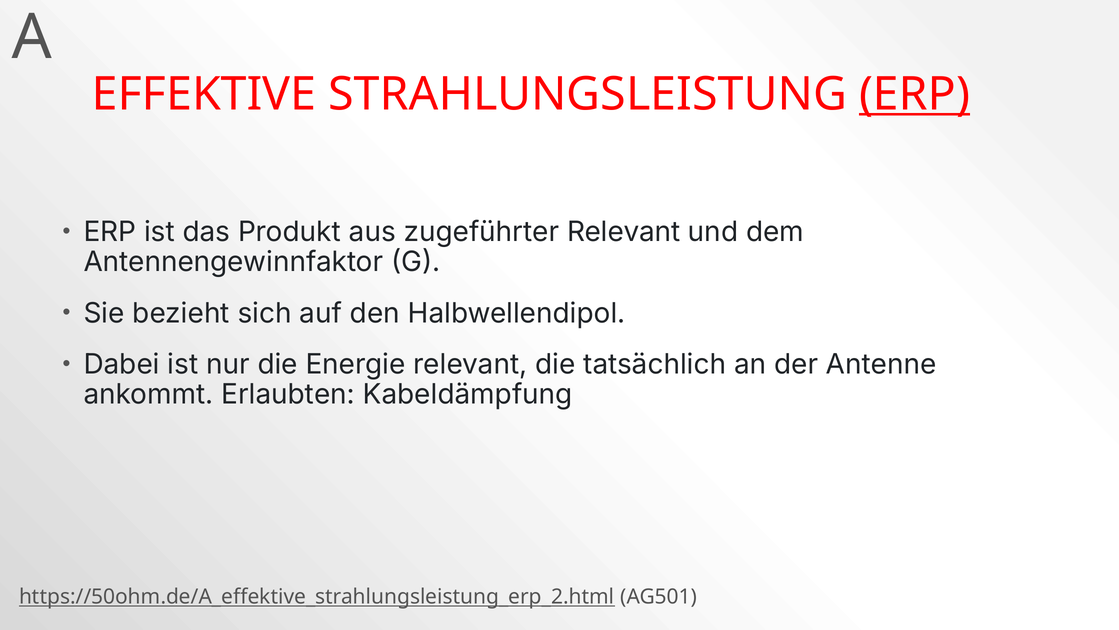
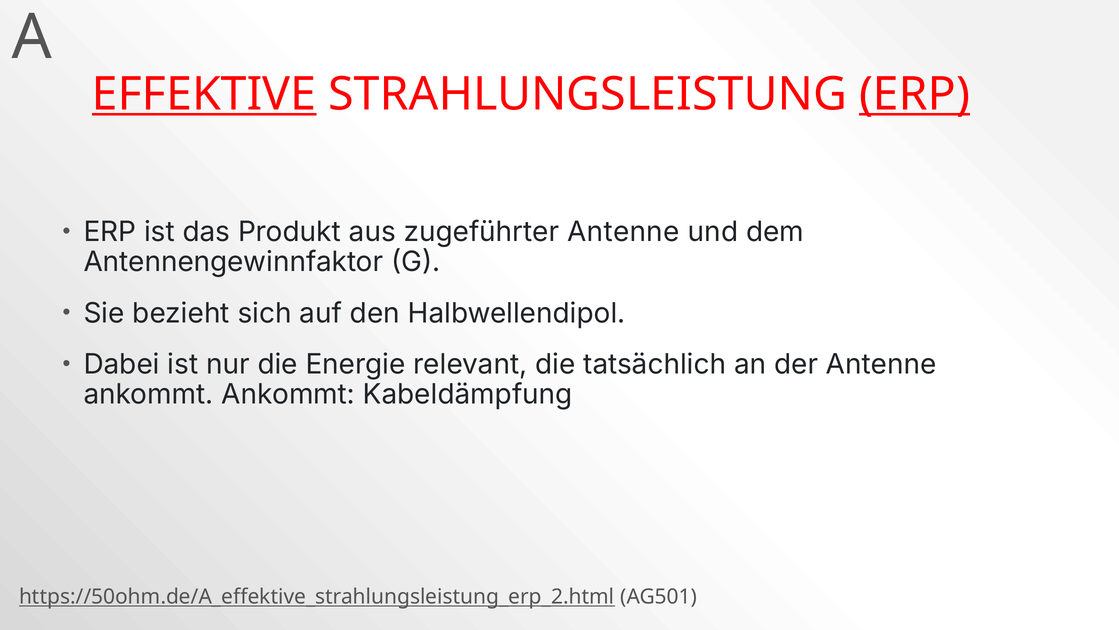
EFFEKTIVE underline: none -> present
zugeführter Relevant: Relevant -> Antenne
ankommt Erlaubten: Erlaubten -> Ankommt
